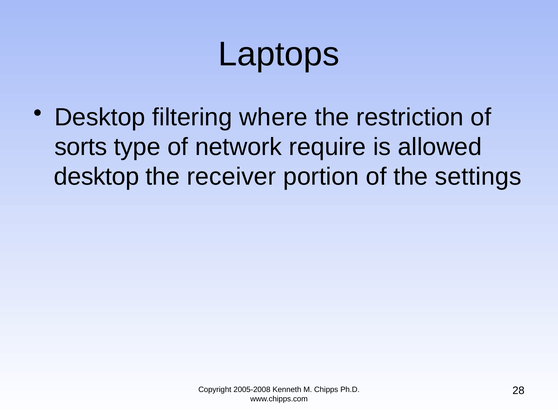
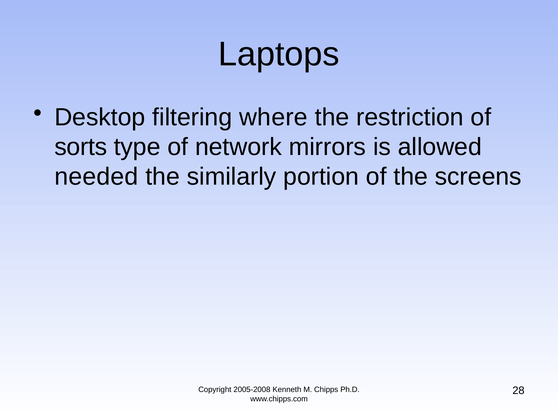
require: require -> mirrors
desktop at (97, 177): desktop -> needed
receiver: receiver -> similarly
settings: settings -> screens
